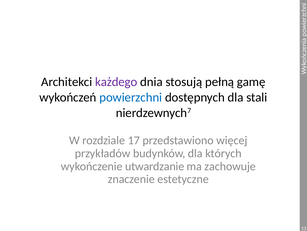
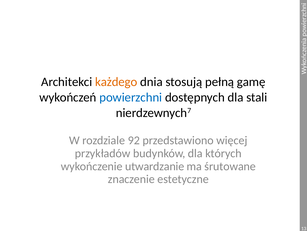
każdego colour: purple -> orange
17: 17 -> 92
zachowuje: zachowuje -> śrutowane
